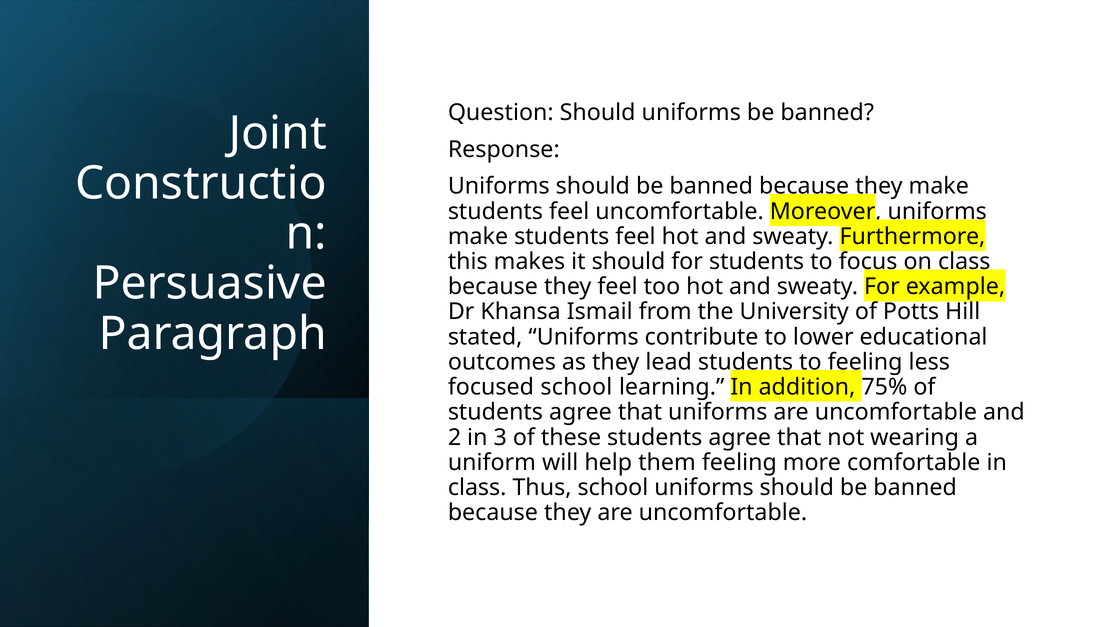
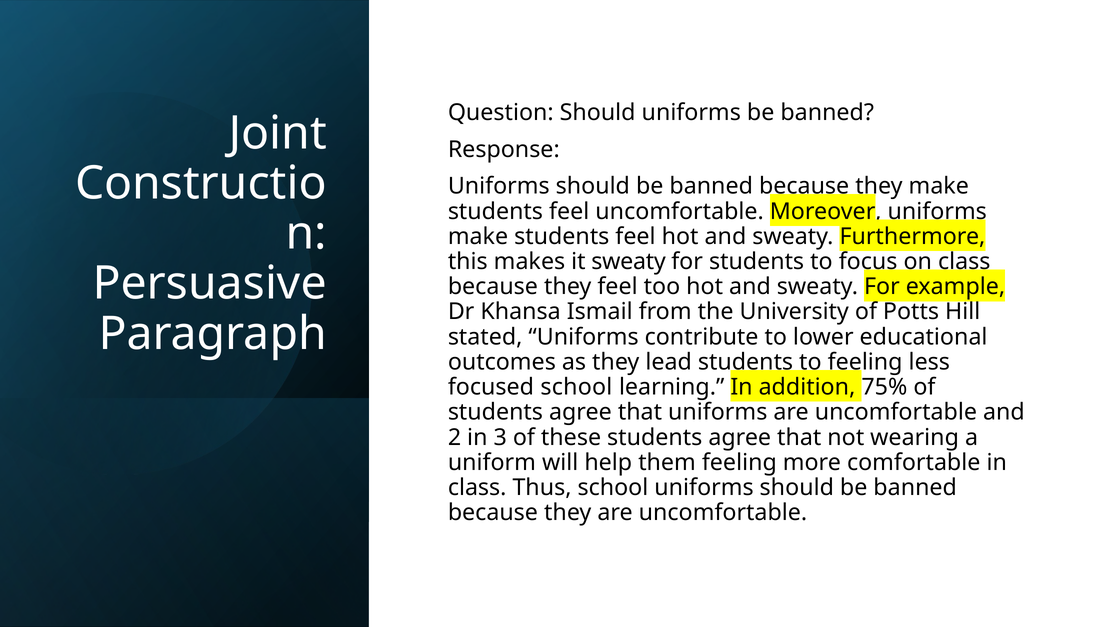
it should: should -> sweaty
